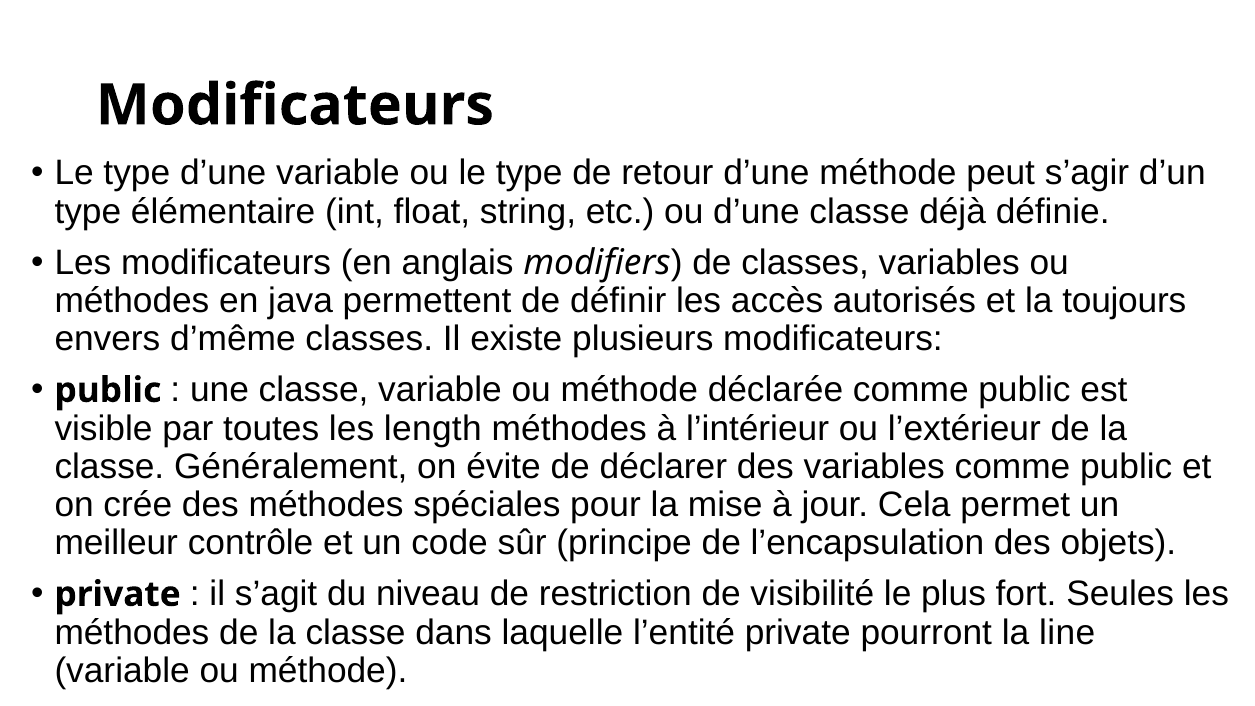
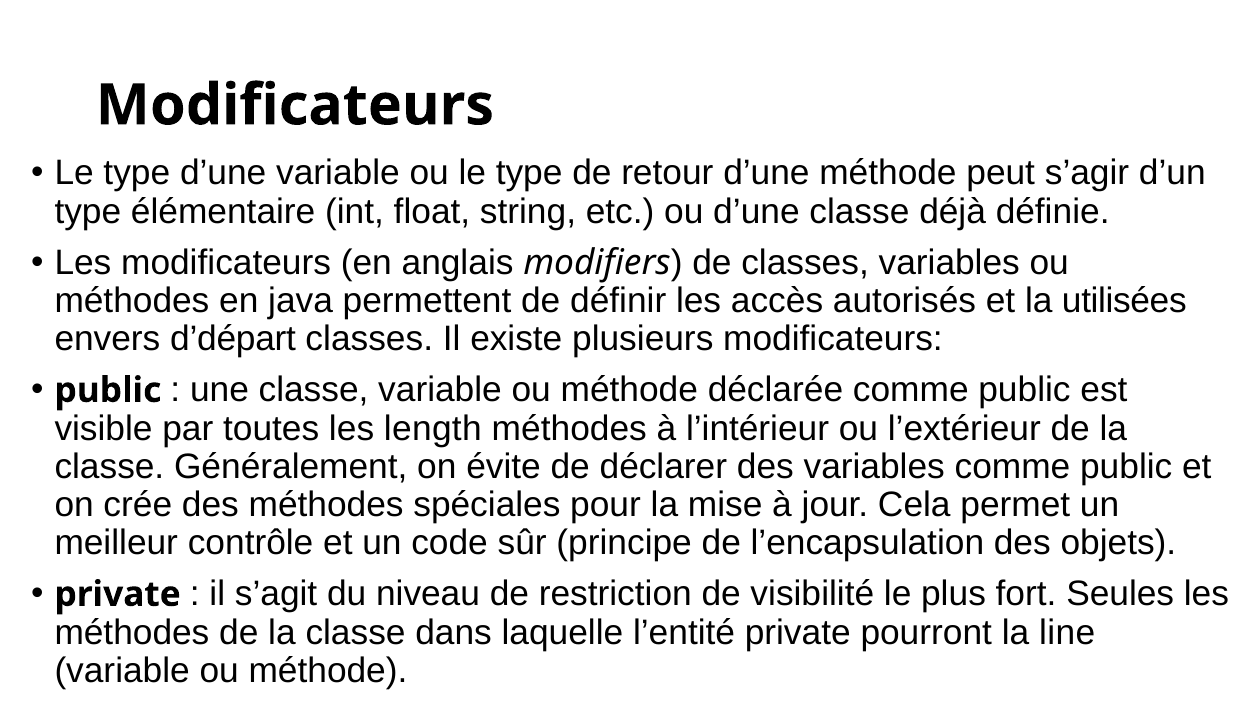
toujours: toujours -> utilisées
d’même: d’même -> d’départ
